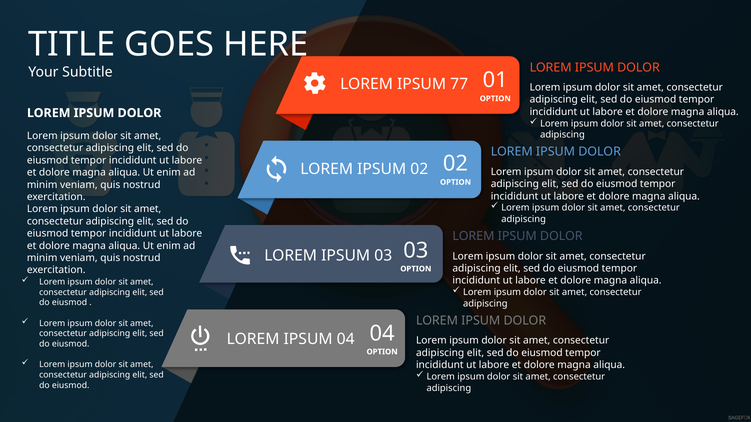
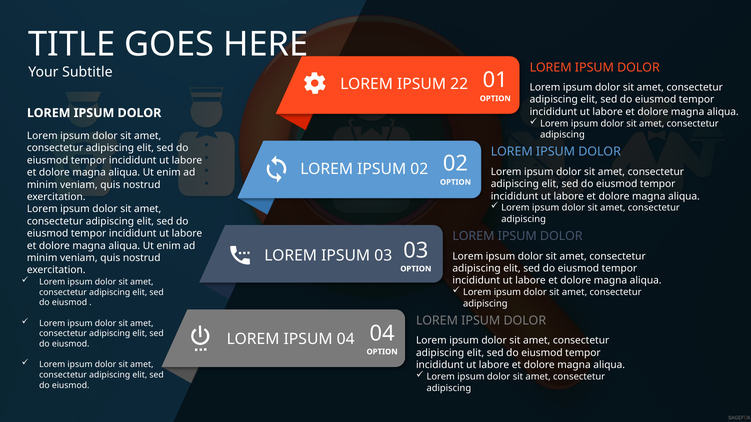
77: 77 -> 22
